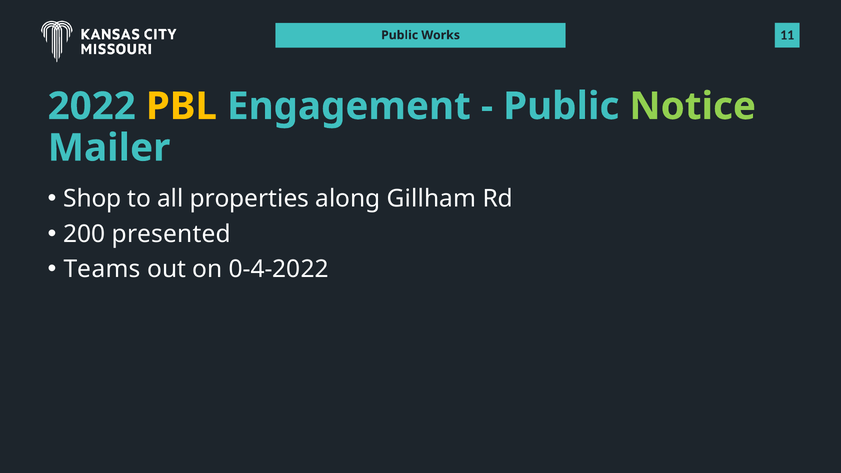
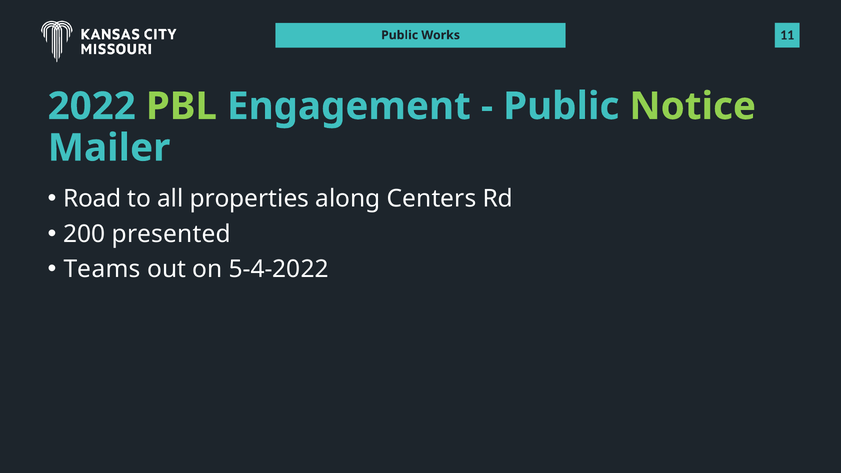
PBL colour: yellow -> light green
Shop: Shop -> Road
Gillham: Gillham -> Centers
0-4-2022: 0-4-2022 -> 5-4-2022
